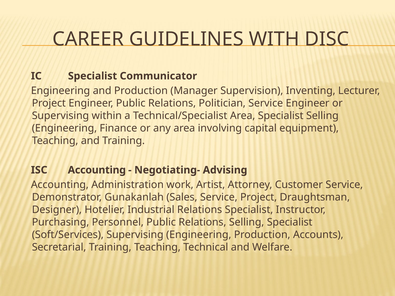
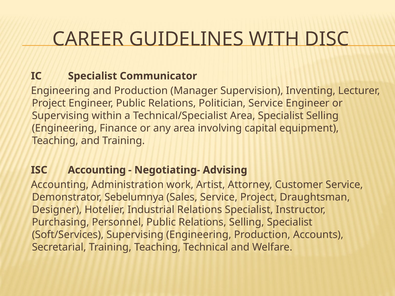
Gunakanlah: Gunakanlah -> Sebelumnya
